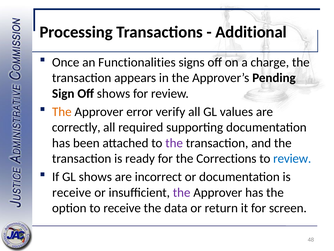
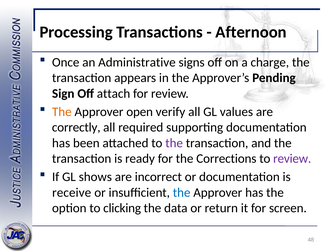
Additional: Additional -> Afternoon
Functionalities: Functionalities -> Administrative
Off shows: shows -> attach
error: error -> open
review at (292, 158) colour: blue -> purple
the at (182, 192) colour: purple -> blue
to receive: receive -> clicking
